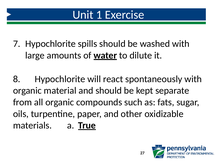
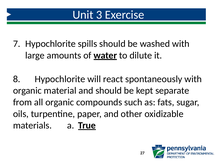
1: 1 -> 3
